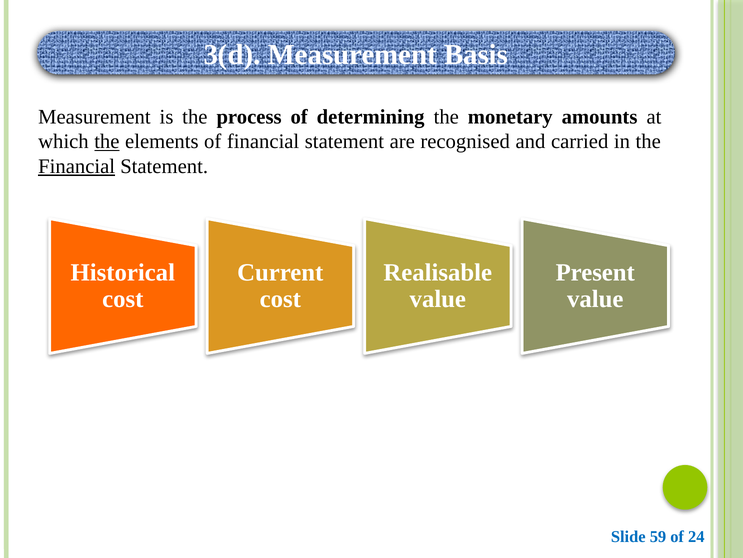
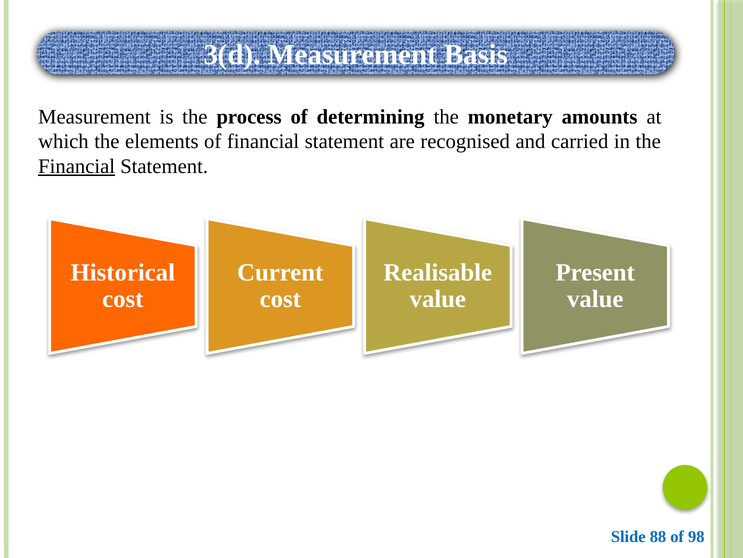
the at (107, 141) underline: present -> none
59: 59 -> 88
24: 24 -> 98
